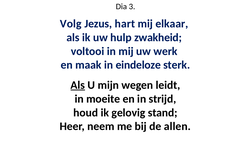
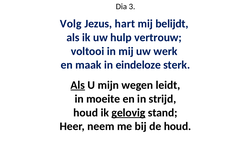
elkaar: elkaar -> belijdt
zwakheid: zwakheid -> vertrouw
gelovig underline: none -> present
de allen: allen -> houd
